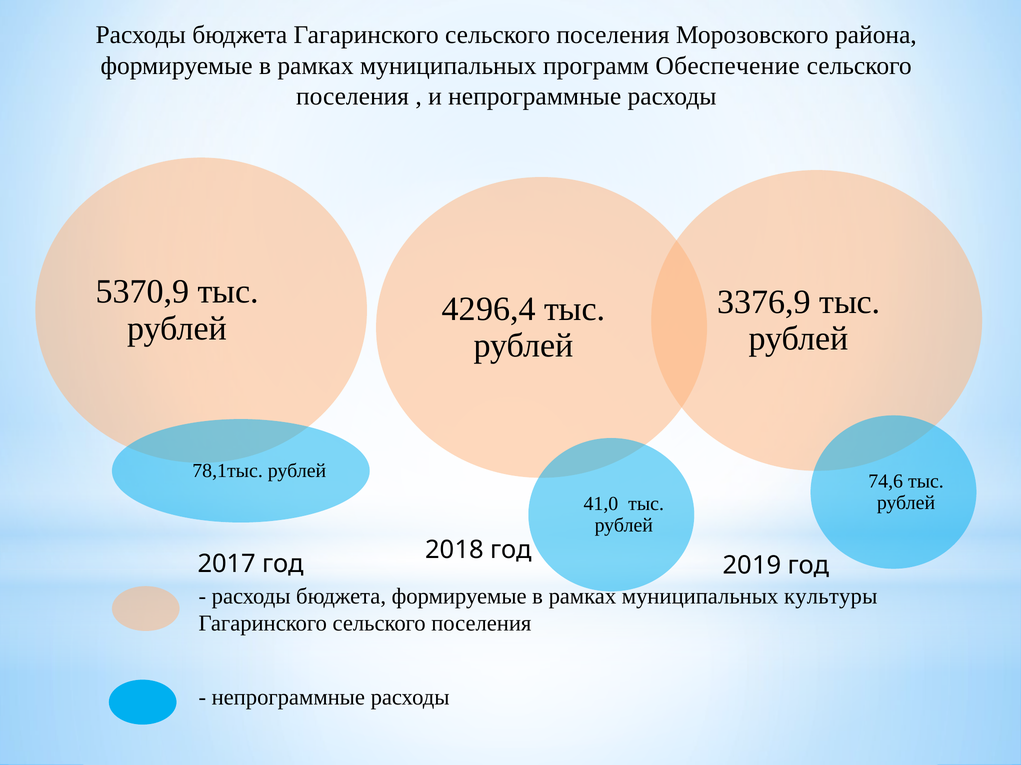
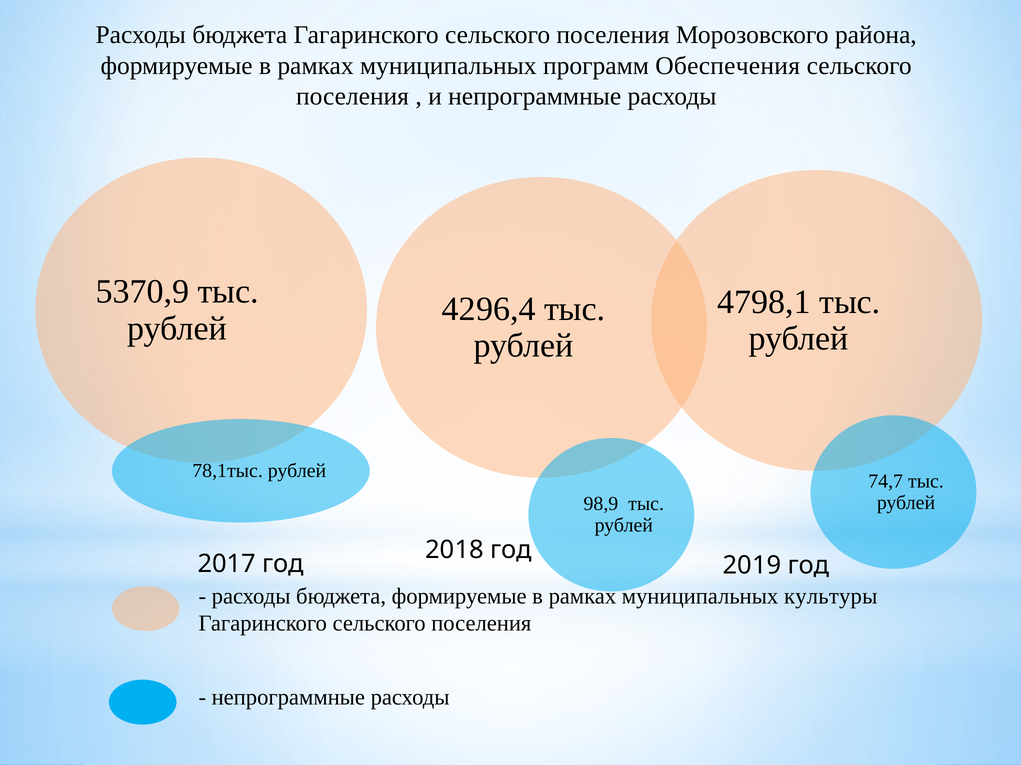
Обеспечение: Обеспечение -> Обеспечения
3376,9: 3376,9 -> 4798,1
74,6: 74,6 -> 74,7
41,0: 41,0 -> 98,9
